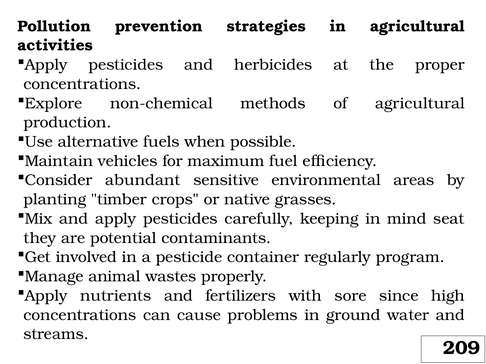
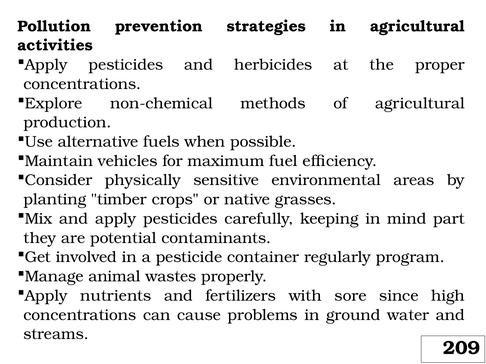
abundant: abundant -> physically
seat: seat -> part
